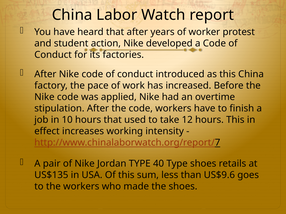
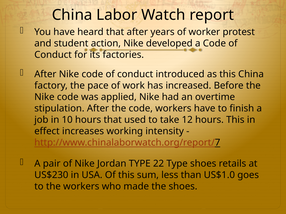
40: 40 -> 22
US$135: US$135 -> US$230
US$9.6: US$9.6 -> US$1.0
